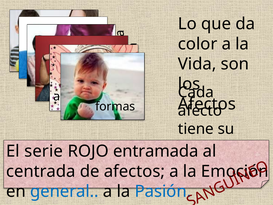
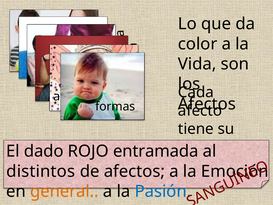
serie: serie -> dado
centrada: centrada -> distintos
general colour: blue -> orange
